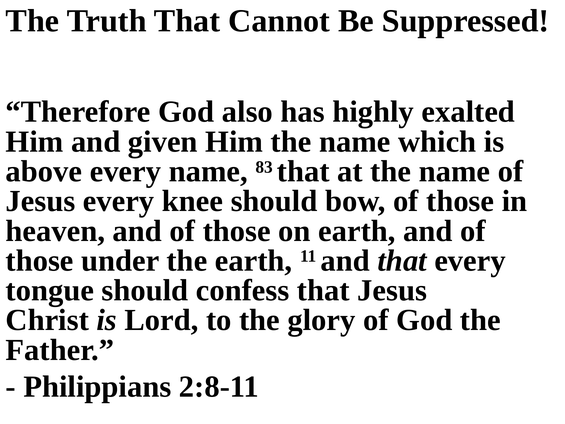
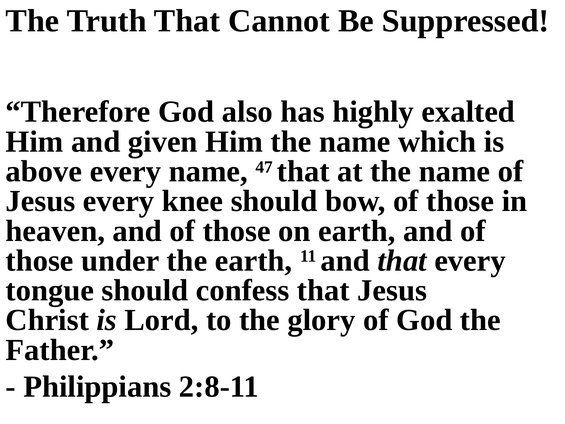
83: 83 -> 47
